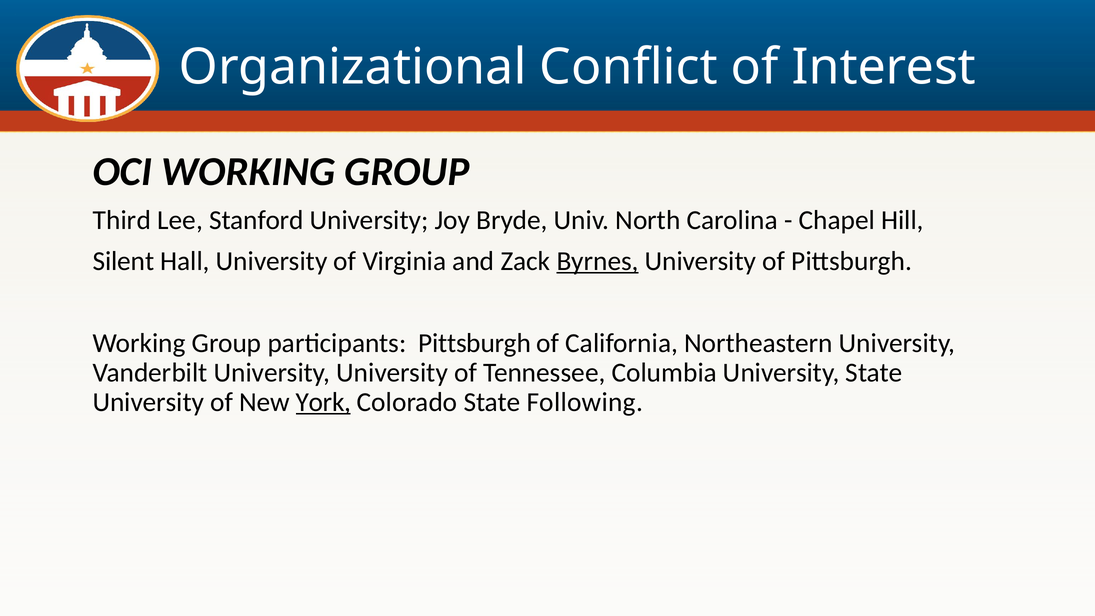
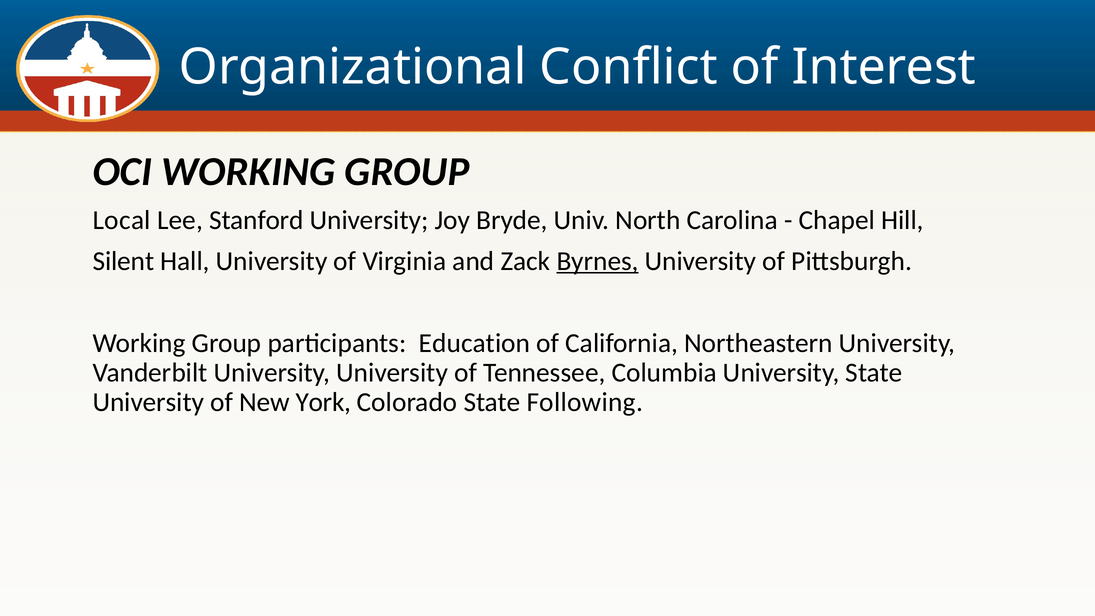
Third: Third -> Local
participants Pittsburgh: Pittsburgh -> Education
York underline: present -> none
